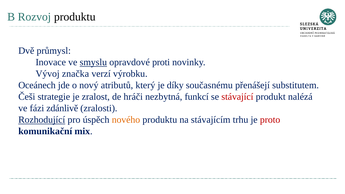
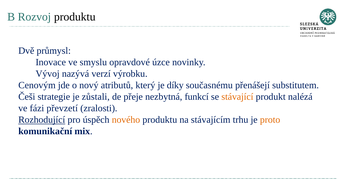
smyslu underline: present -> none
proti: proti -> úzce
značka: značka -> nazývá
Oceánech: Oceánech -> Cenovým
zralost: zralost -> zůstali
hráči: hráči -> přeje
stávající colour: red -> orange
zdánlivě: zdánlivě -> převzetí
proto colour: red -> orange
